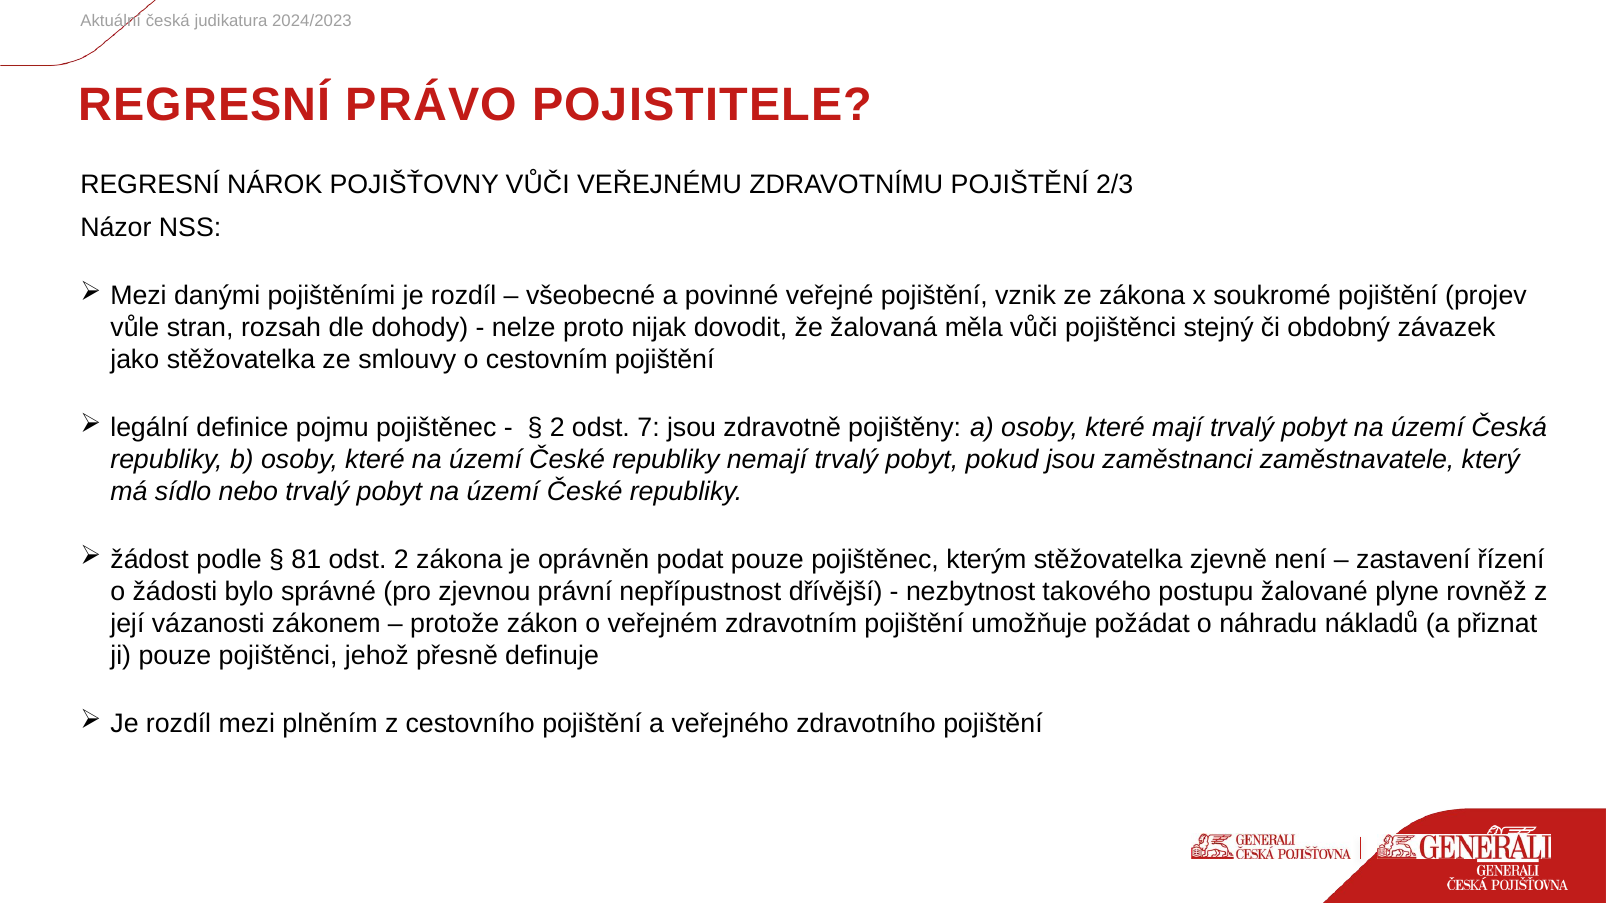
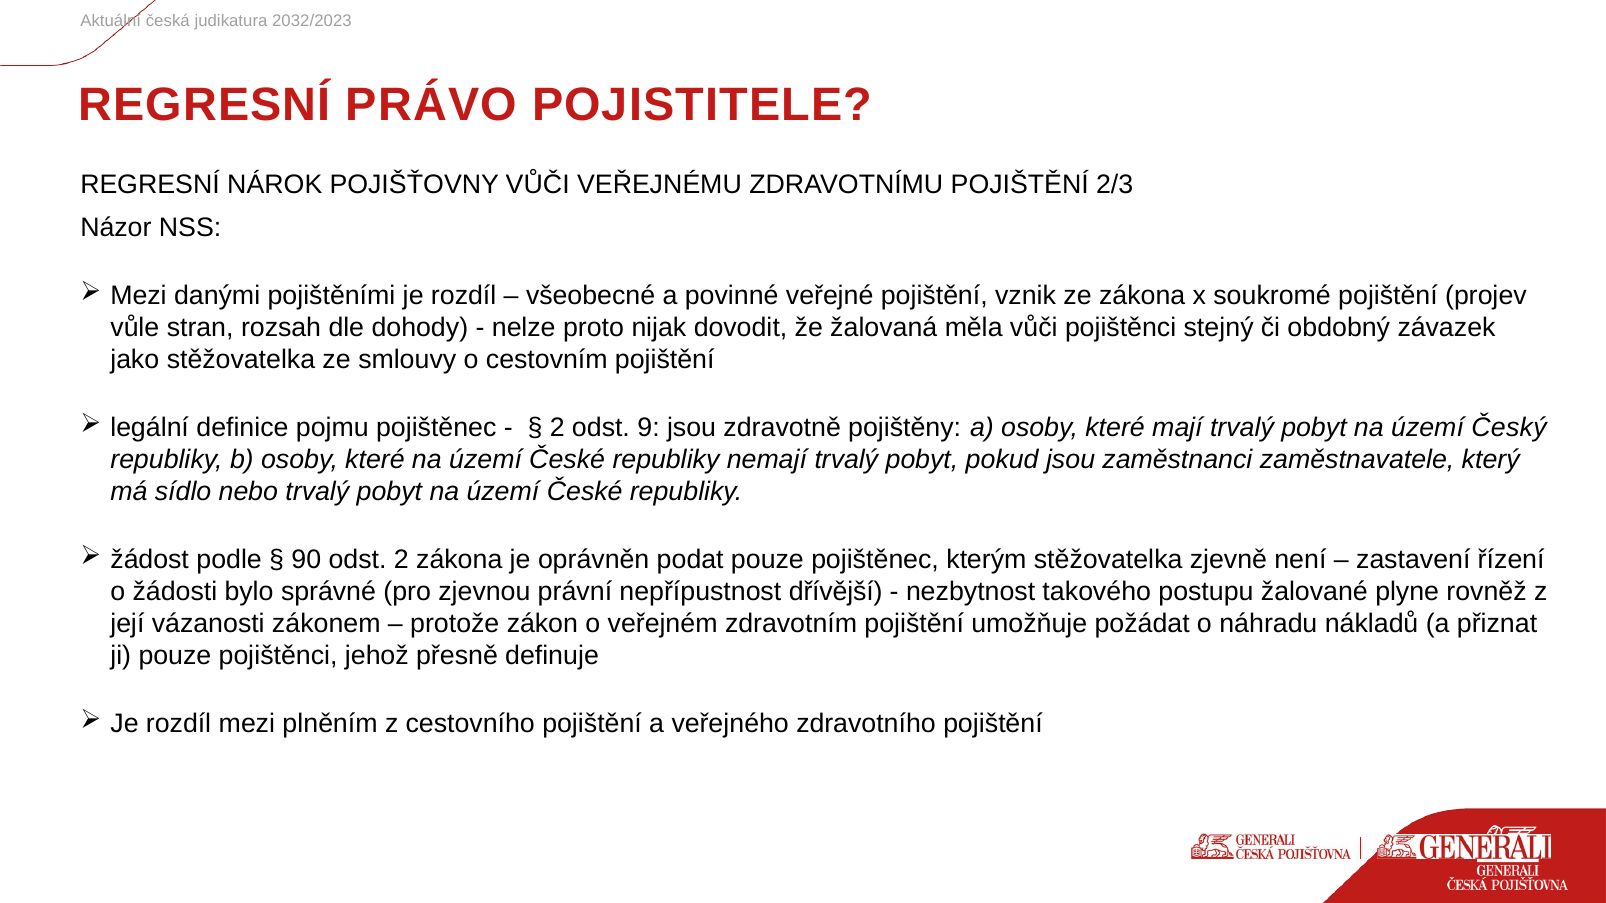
2024/2023: 2024/2023 -> 2032/2023
7: 7 -> 9
území Česká: Česká -> Český
81: 81 -> 90
